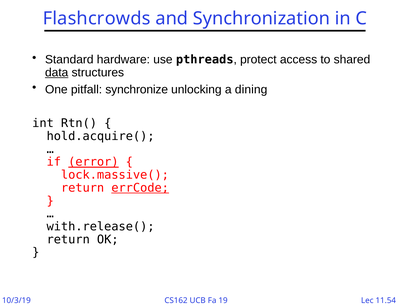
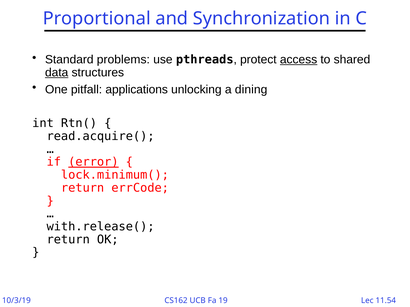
Flashcrowds: Flashcrowds -> Proportional
hardware: hardware -> problems
access underline: none -> present
synchronize: synchronize -> applications
hold.acquire(: hold.acquire( -> read.acquire(
lock.massive(: lock.massive( -> lock.minimum(
errCode underline: present -> none
